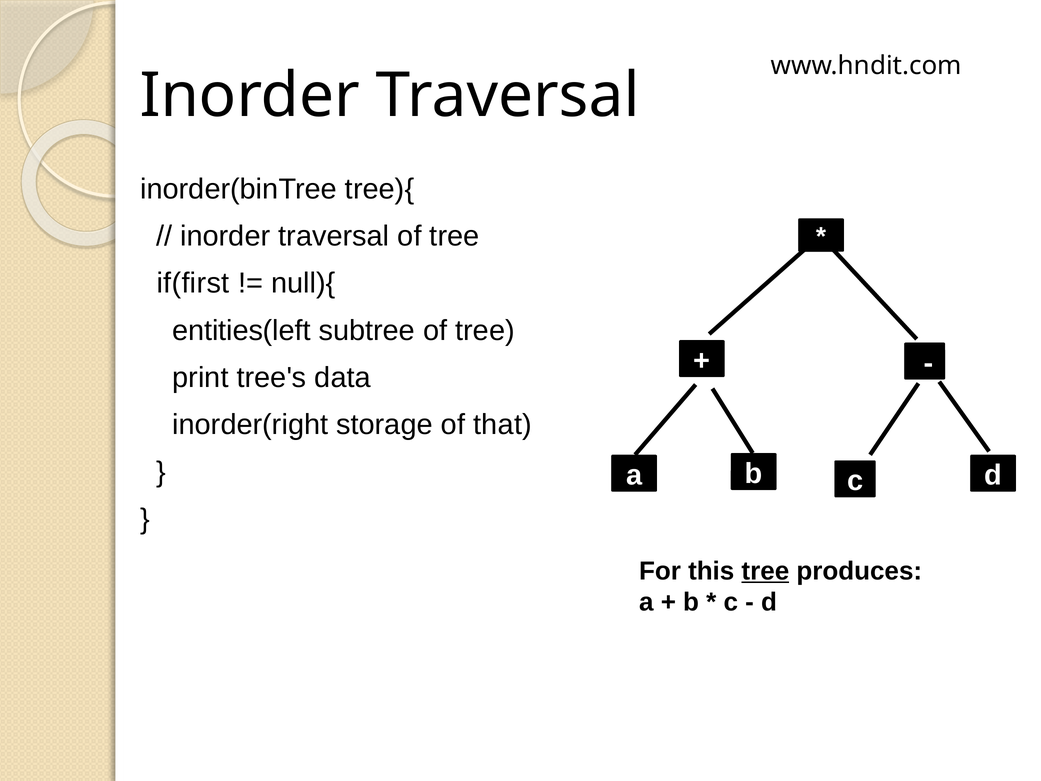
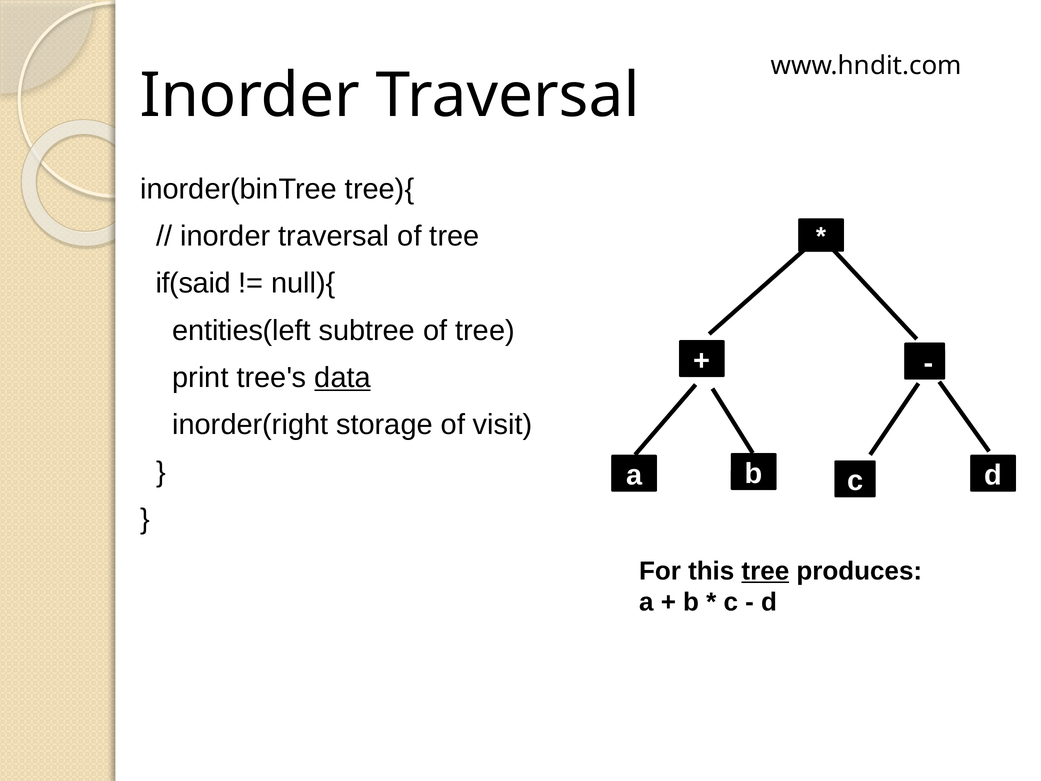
if(first: if(first -> if(said
data underline: none -> present
that: that -> visit
